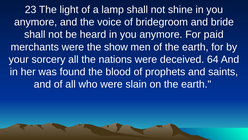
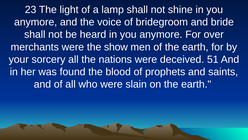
paid: paid -> over
64: 64 -> 51
